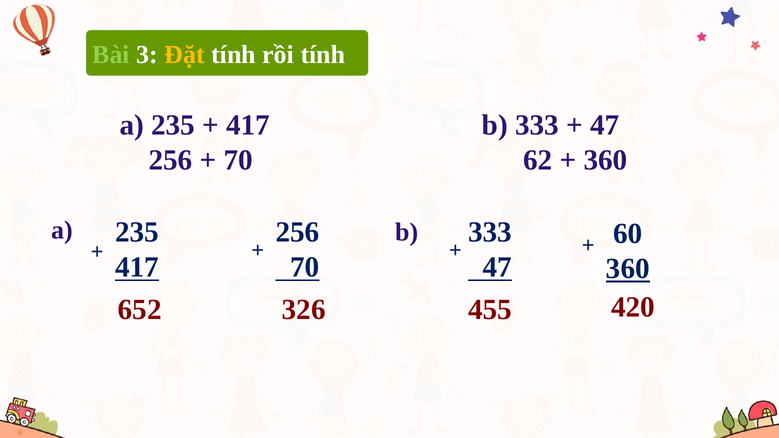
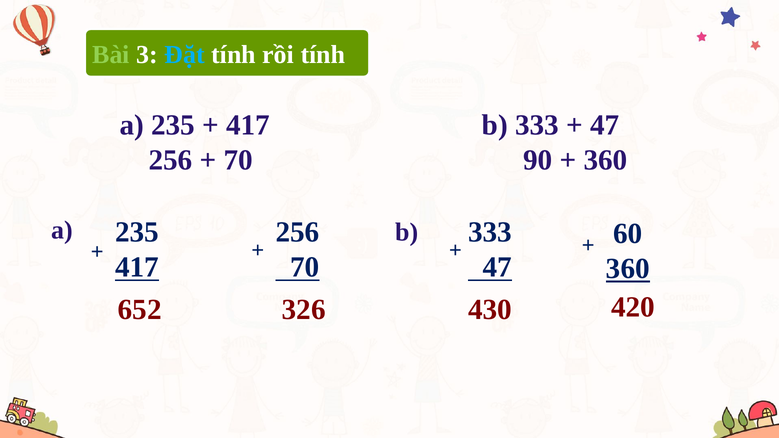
Đặt colour: yellow -> light blue
62: 62 -> 90
455: 455 -> 430
